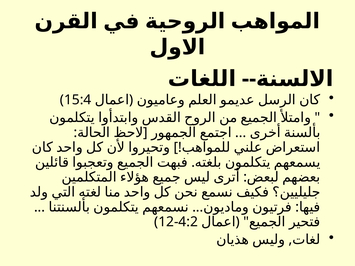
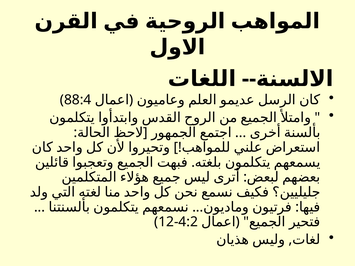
15:4: 15:4 -> 88:4
